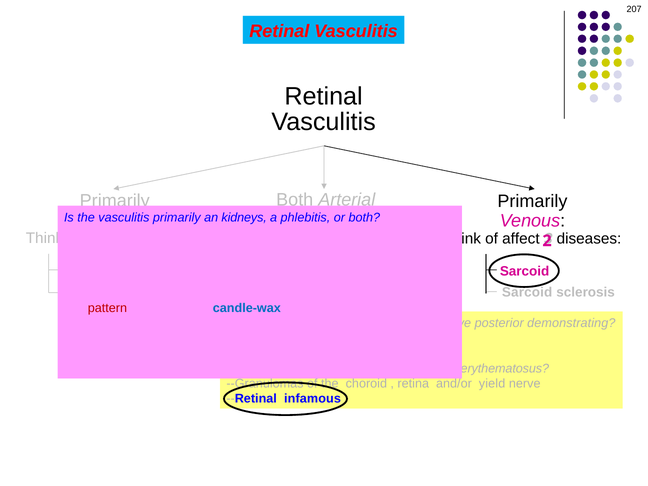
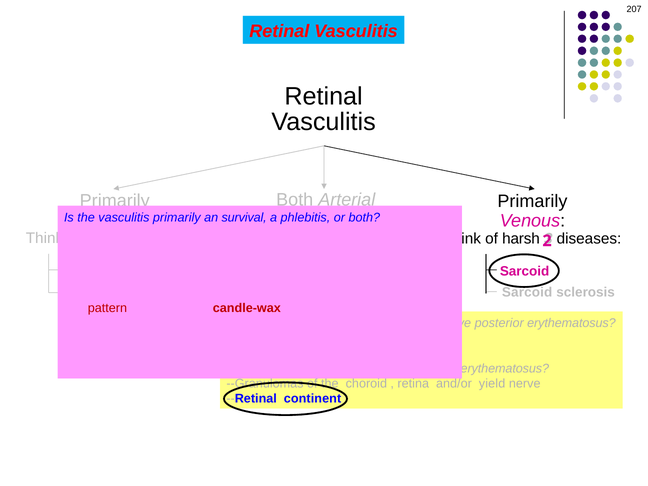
kidneys: kidneys -> survival
affect: affect -> harsh
candle-wax at (247, 308) colour: blue -> red
demonstrating at (571, 323): demonstrating -> erythematosus
infamous: infamous -> continent
